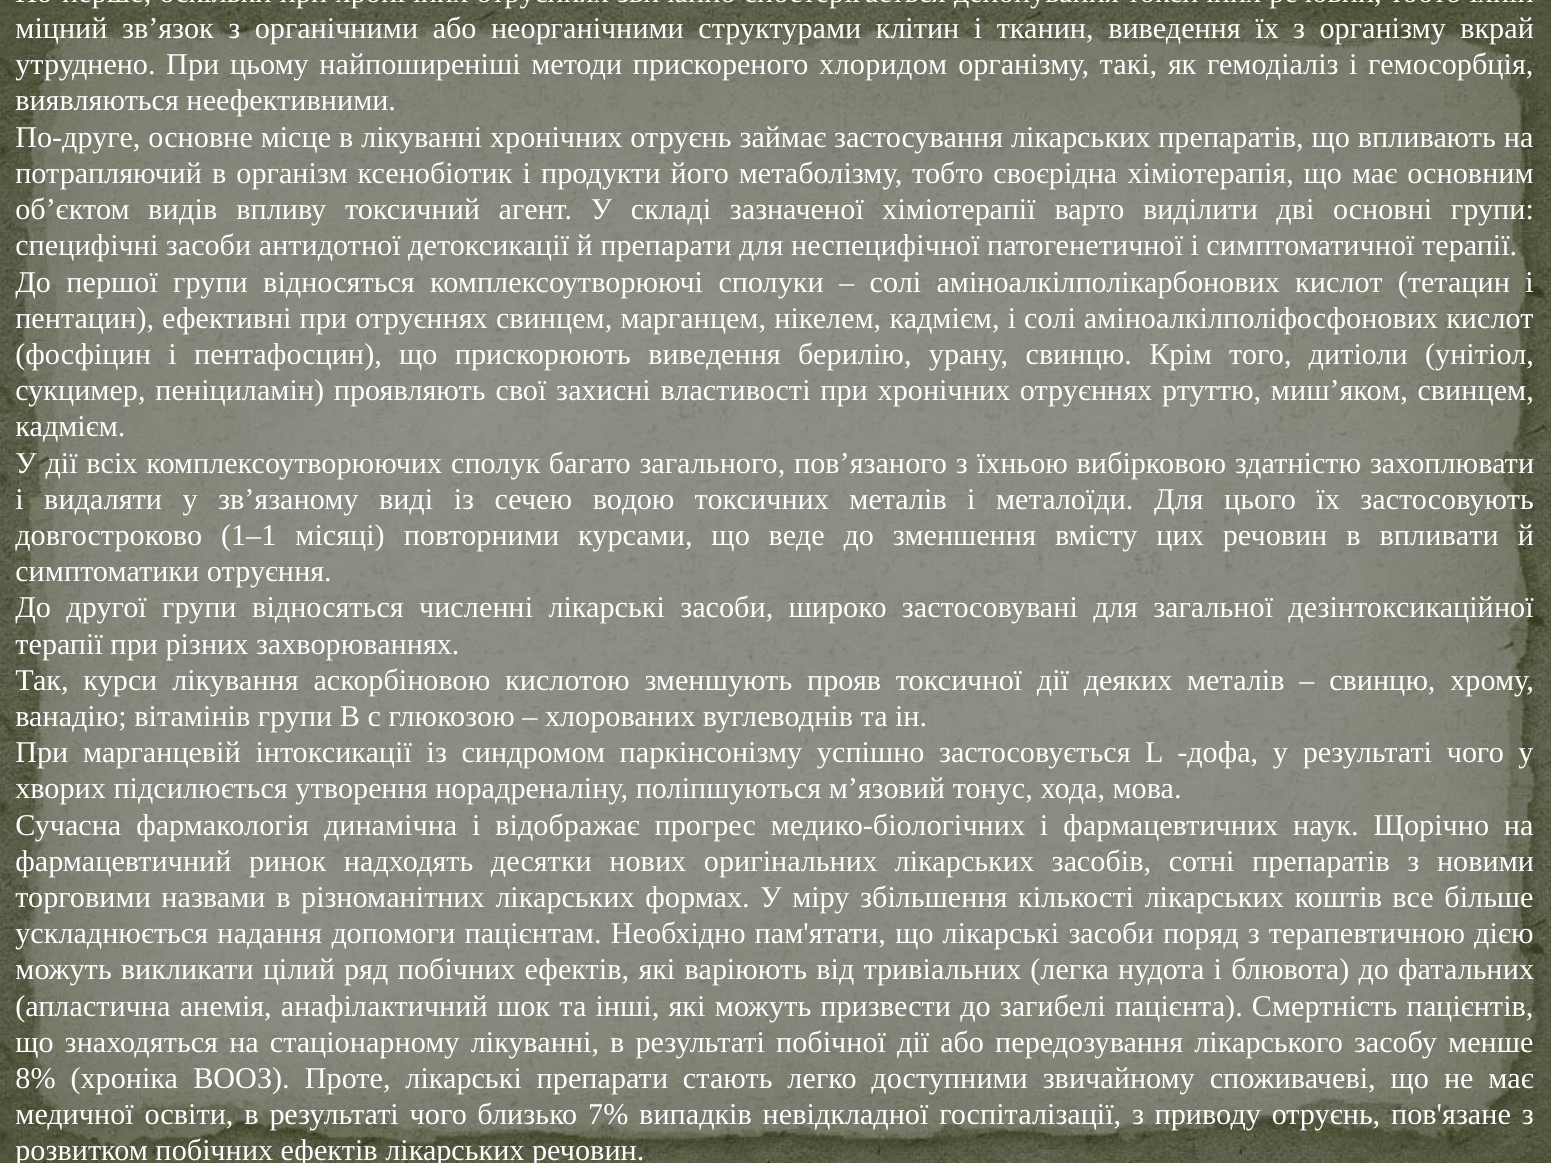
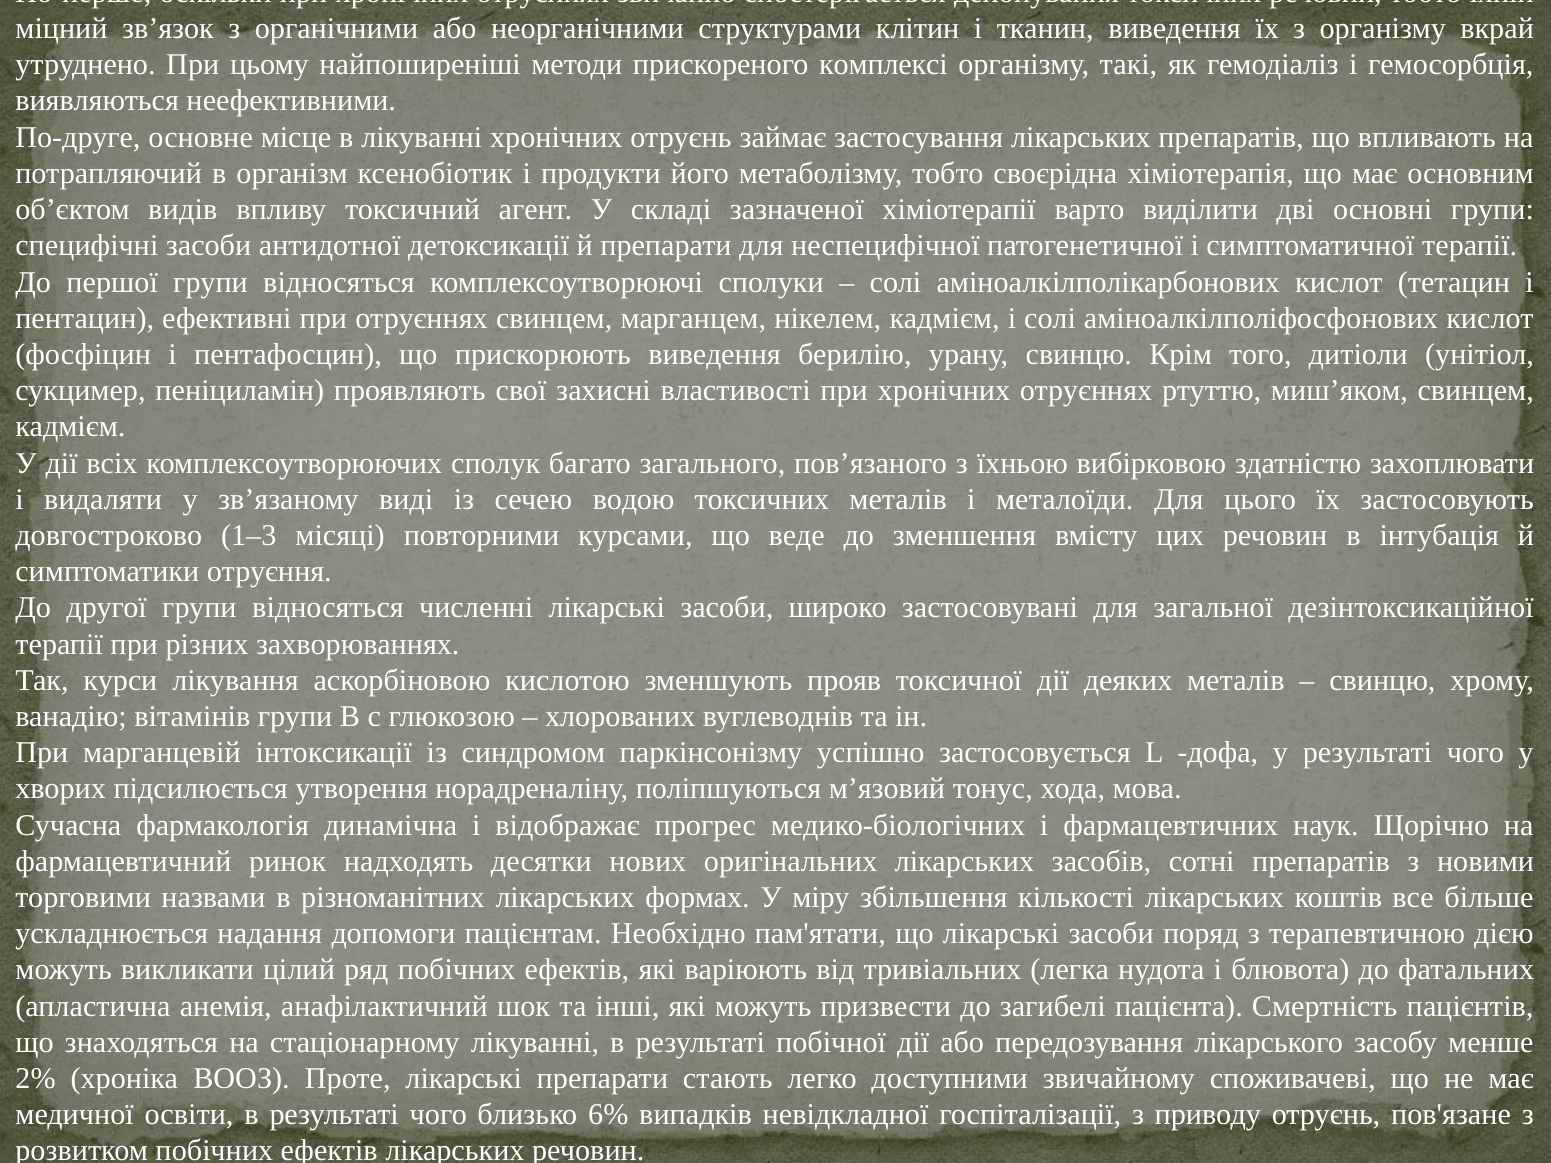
хлоридом: хлоридом -> комплексі
1–1: 1–1 -> 1–3
впливати: впливати -> інтубація
8%: 8% -> 2%
7%: 7% -> 6%
